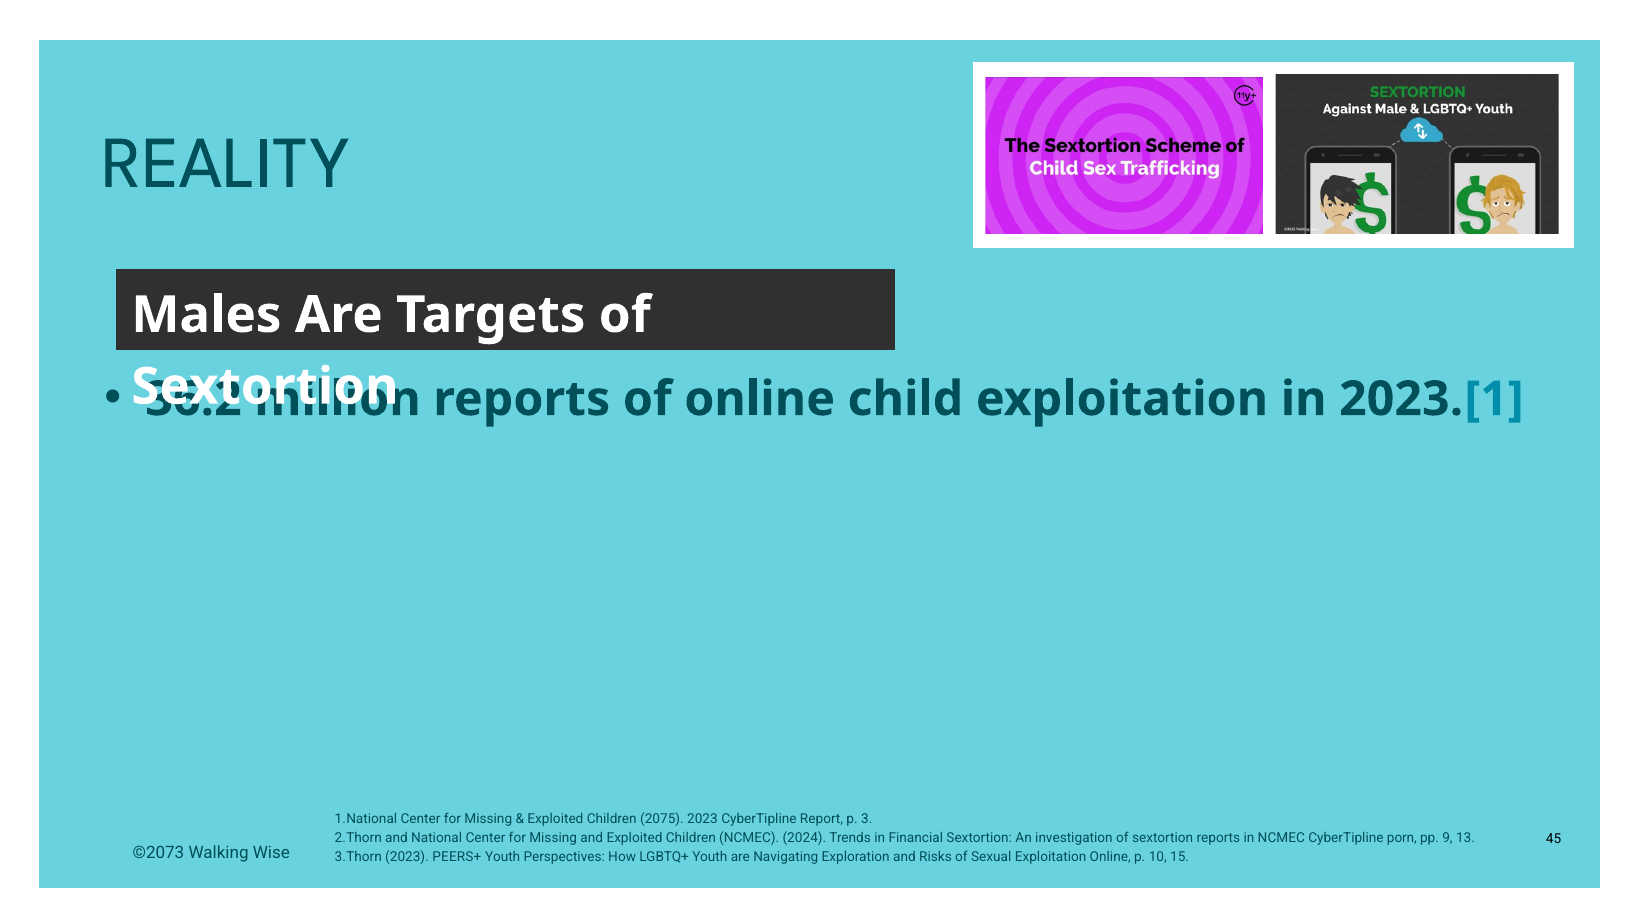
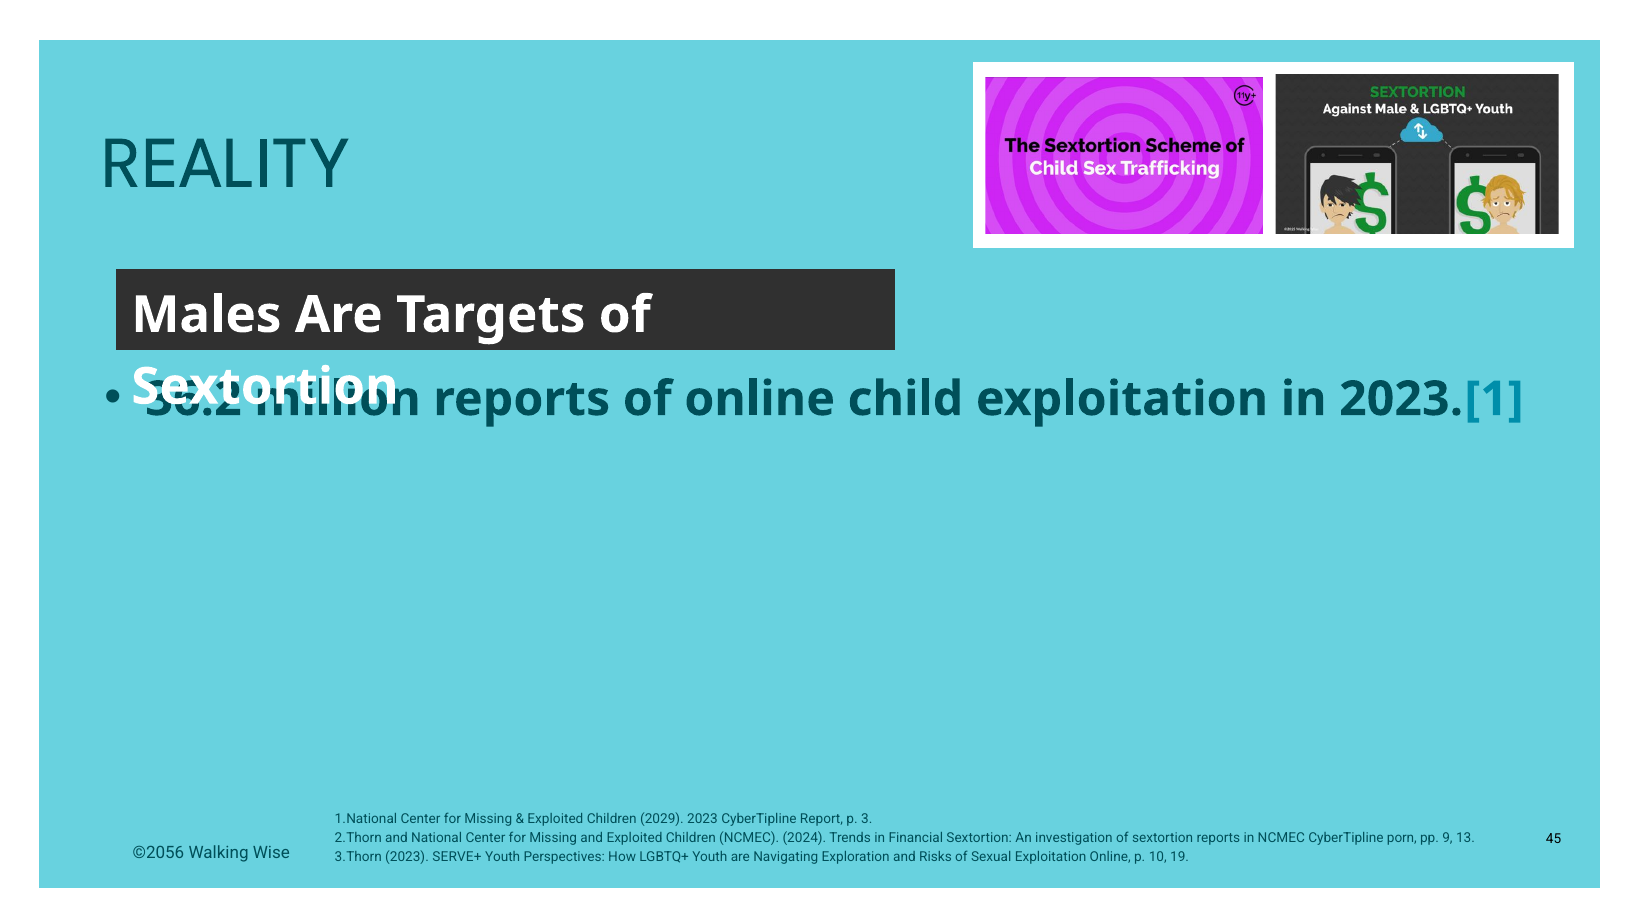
2075: 2075 -> 2029
©2073: ©2073 -> ©2056
PEERS+: PEERS+ -> SERVE+
15: 15 -> 19
